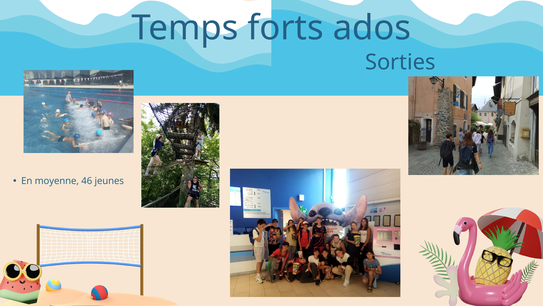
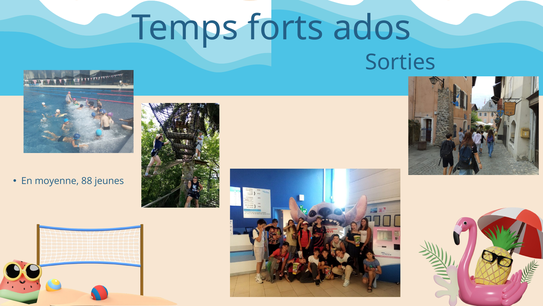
46: 46 -> 88
